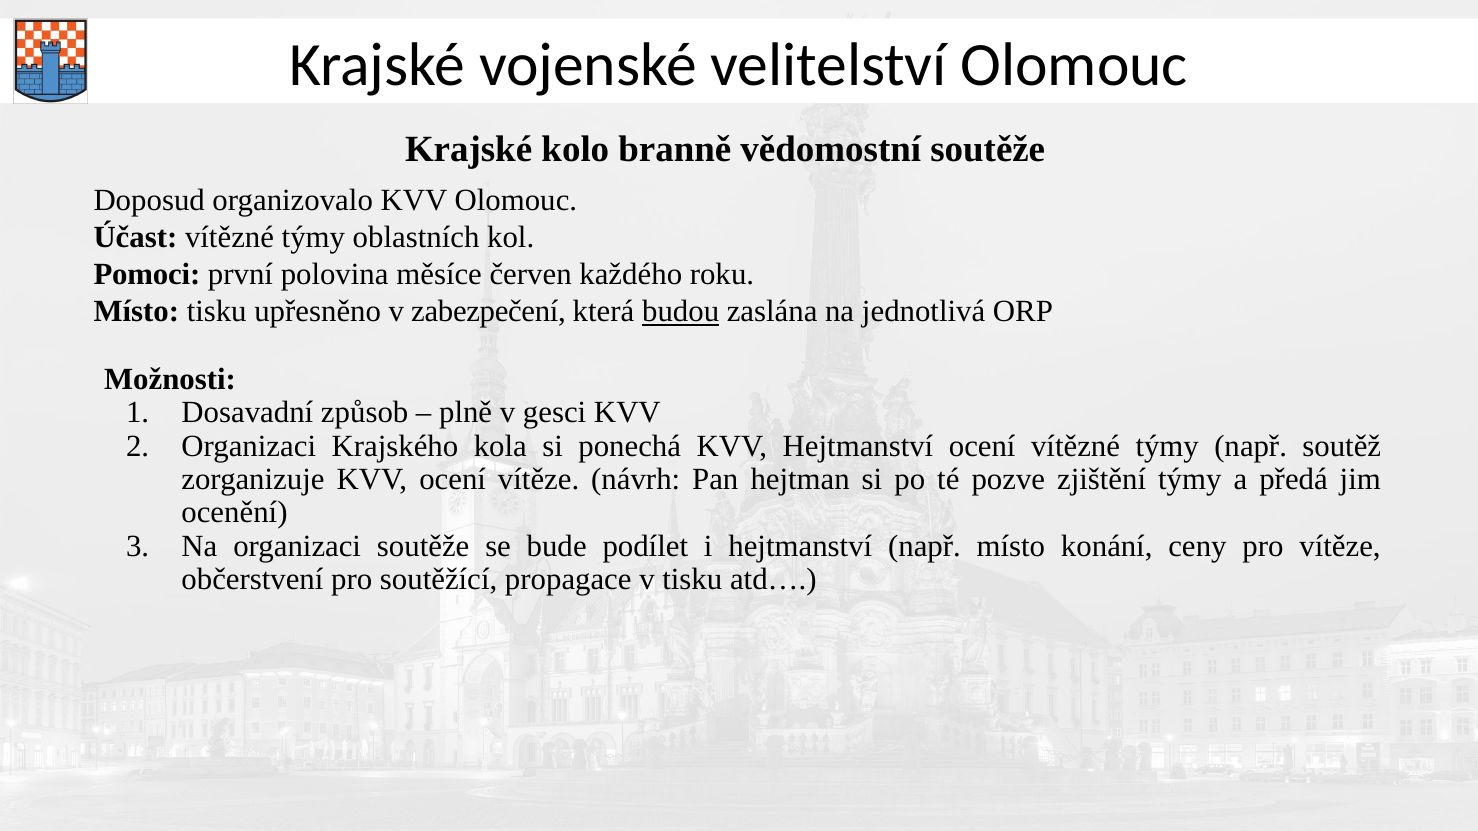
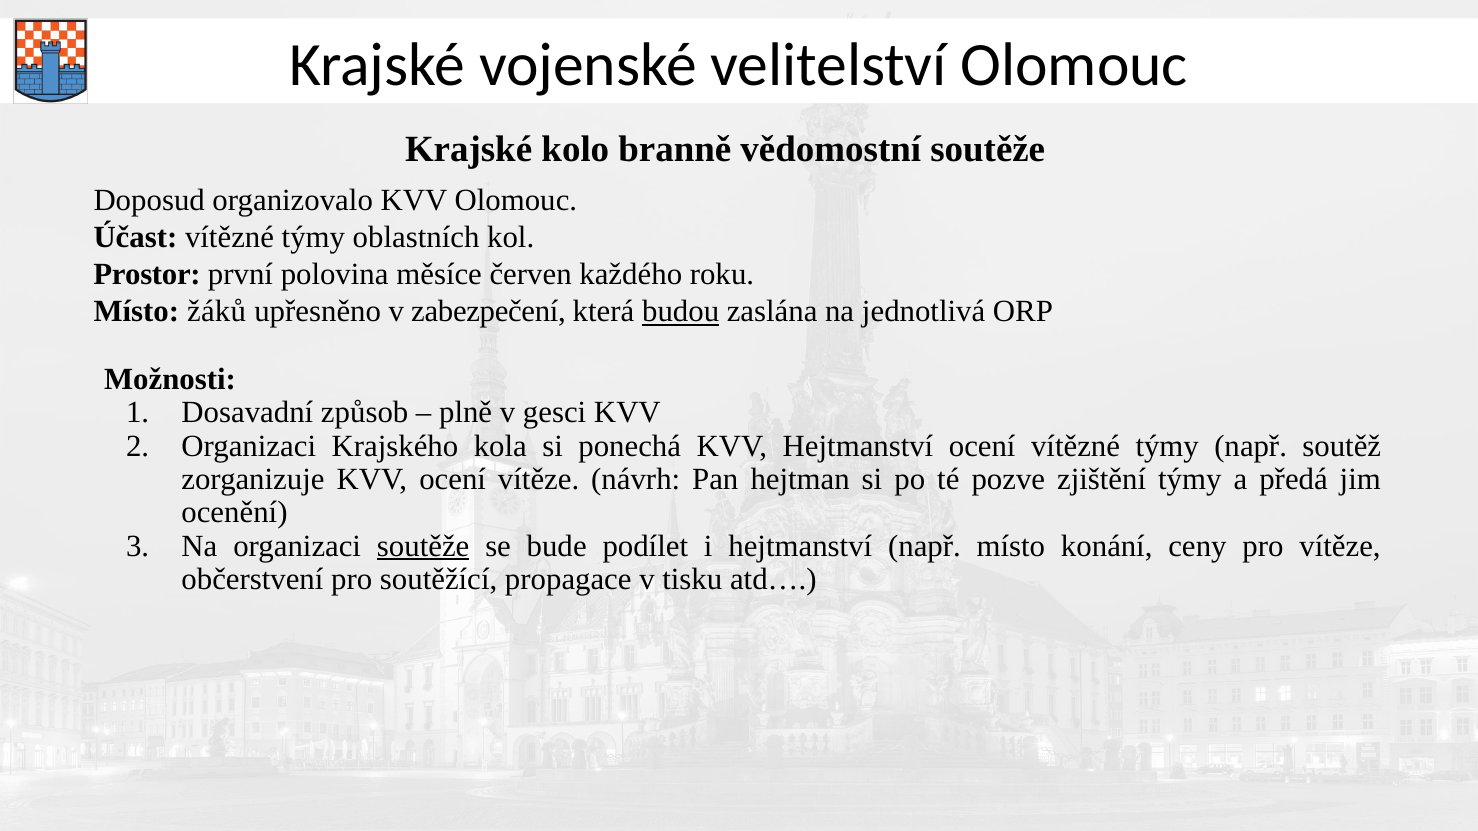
Pomoci: Pomoci -> Prostor
Místo tisku: tisku -> žáků
soutěže at (423, 546) underline: none -> present
